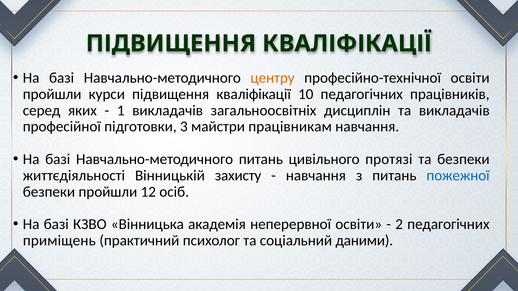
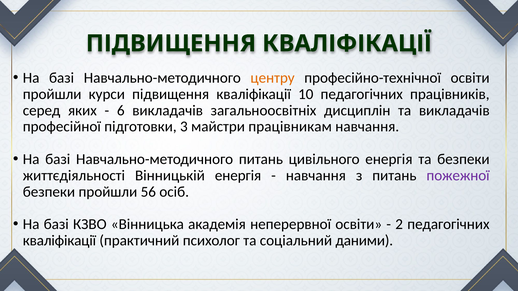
1: 1 -> 6
цивільного протязі: протязі -> енергія
Вінницькій захисту: захисту -> енергія
пожежної colour: blue -> purple
12: 12 -> 56
приміщень at (59, 241): приміщень -> кваліфікації
